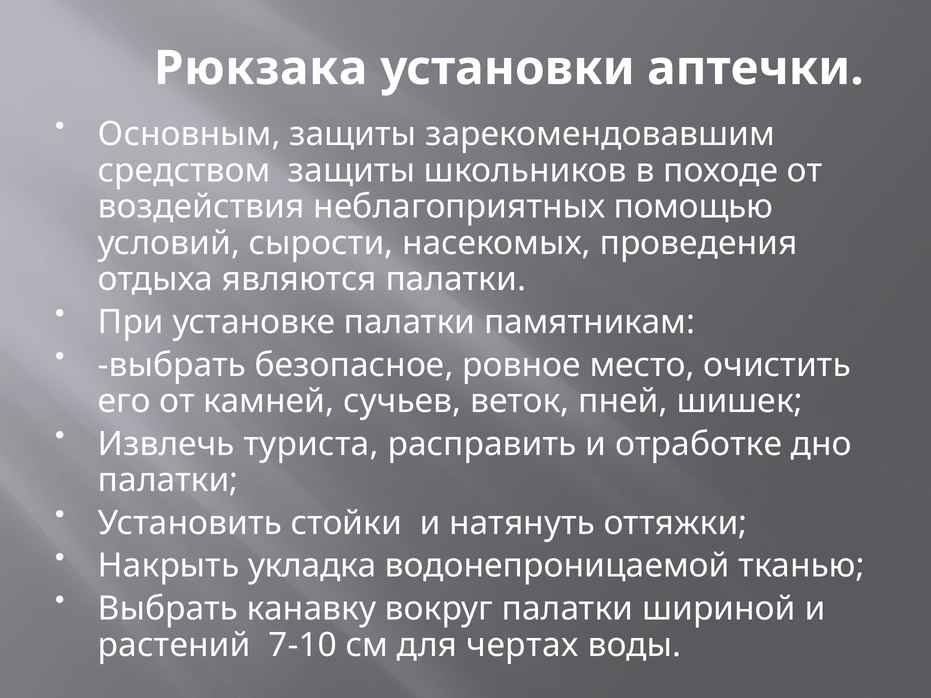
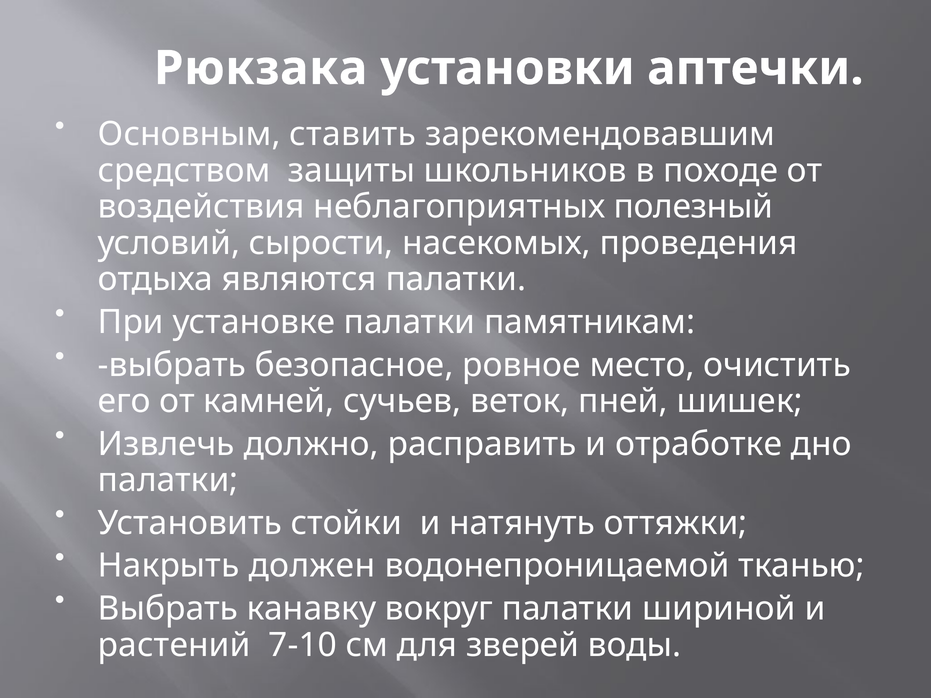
Основным защиты: защиты -> ставить
помощью: помощью -> полезный
туриста: туриста -> должно
укладка: укладка -> должен
чертах: чертах -> зверей
